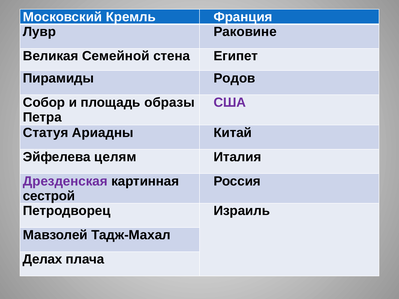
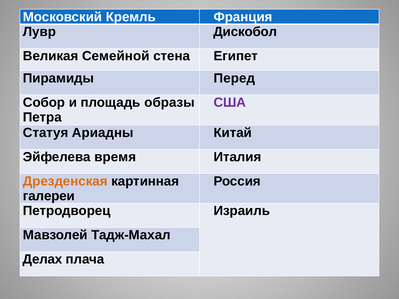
Раковине: Раковине -> Дискобол
Родов: Родов -> Перед
целям: целям -> время
Дрезденская colour: purple -> orange
сестрой: сестрой -> галереи
